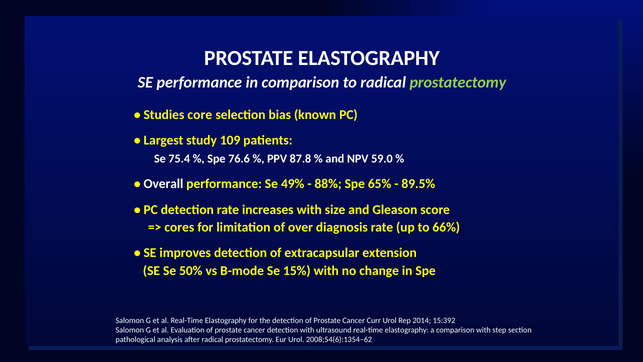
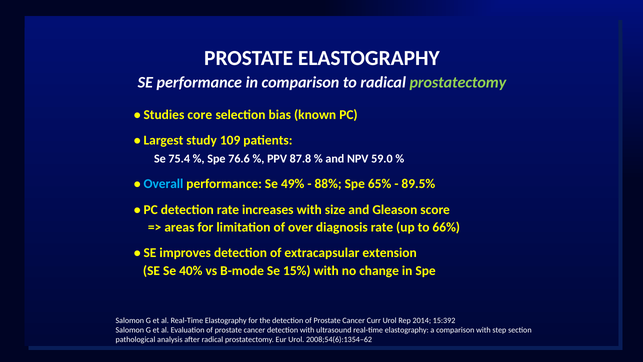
Overall colour: white -> light blue
cores: cores -> areas
50%: 50% -> 40%
